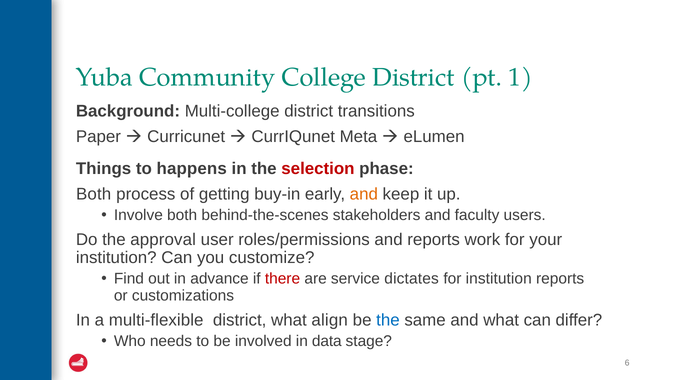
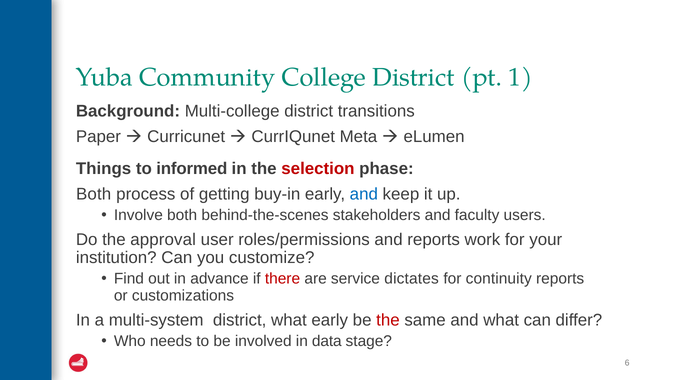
happens: happens -> informed
and at (364, 194) colour: orange -> blue
for institution: institution -> continuity
multi-flexible: multi-flexible -> multi-system
what align: align -> early
the at (388, 320) colour: blue -> red
